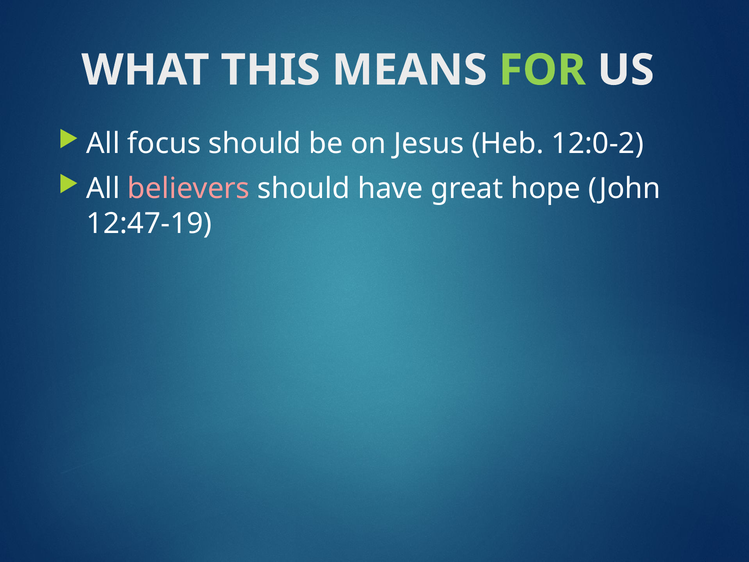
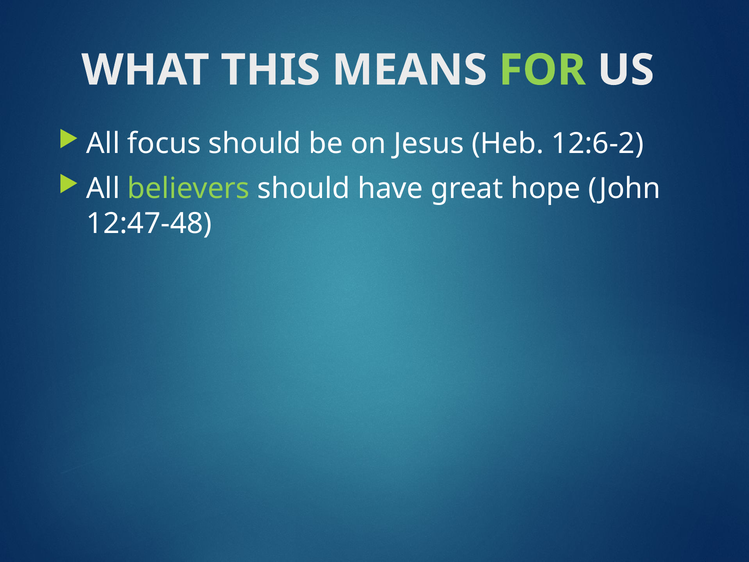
12:0-2: 12:0-2 -> 12:6-2
believers colour: pink -> light green
12:47-19: 12:47-19 -> 12:47-48
